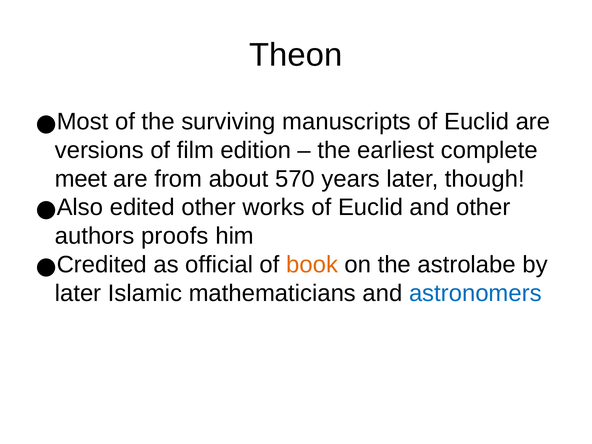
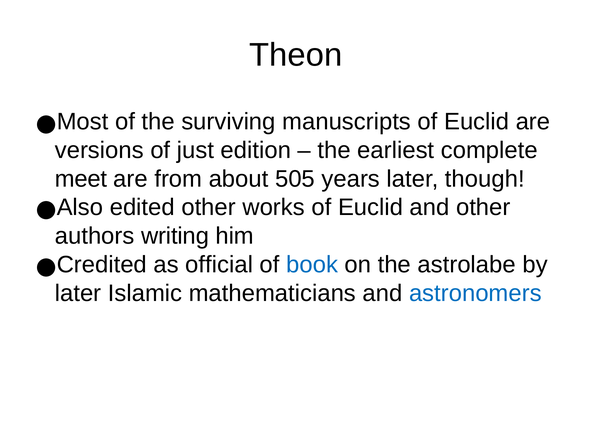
film: film -> just
570: 570 -> 505
proofs: proofs -> writing
book colour: orange -> blue
